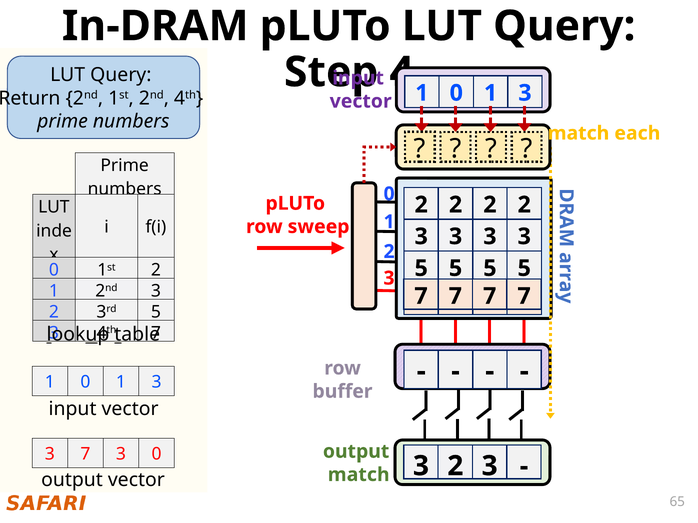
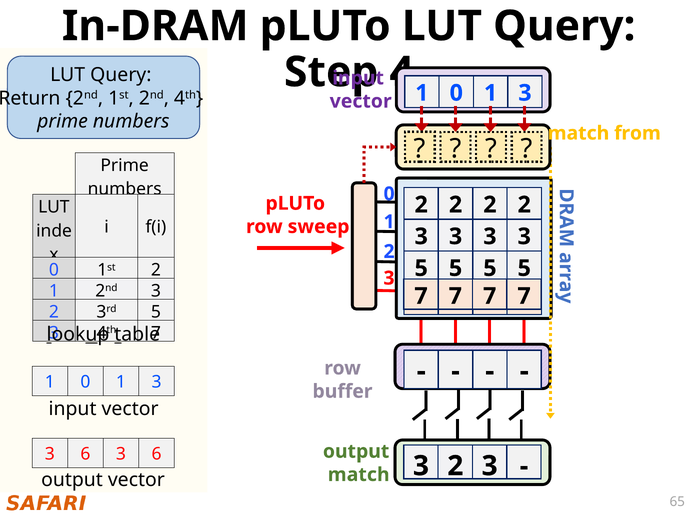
each: each -> from
7 at (85, 454): 7 -> 6
0 at (157, 454): 0 -> 6
